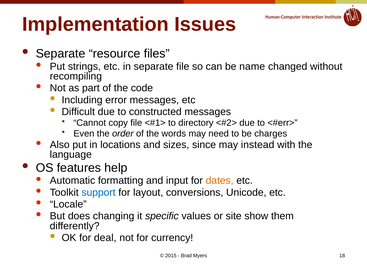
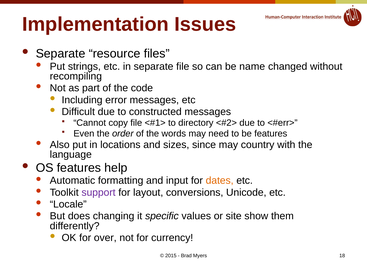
be charges: charges -> features
instead: instead -> country
support colour: blue -> purple
deal: deal -> over
